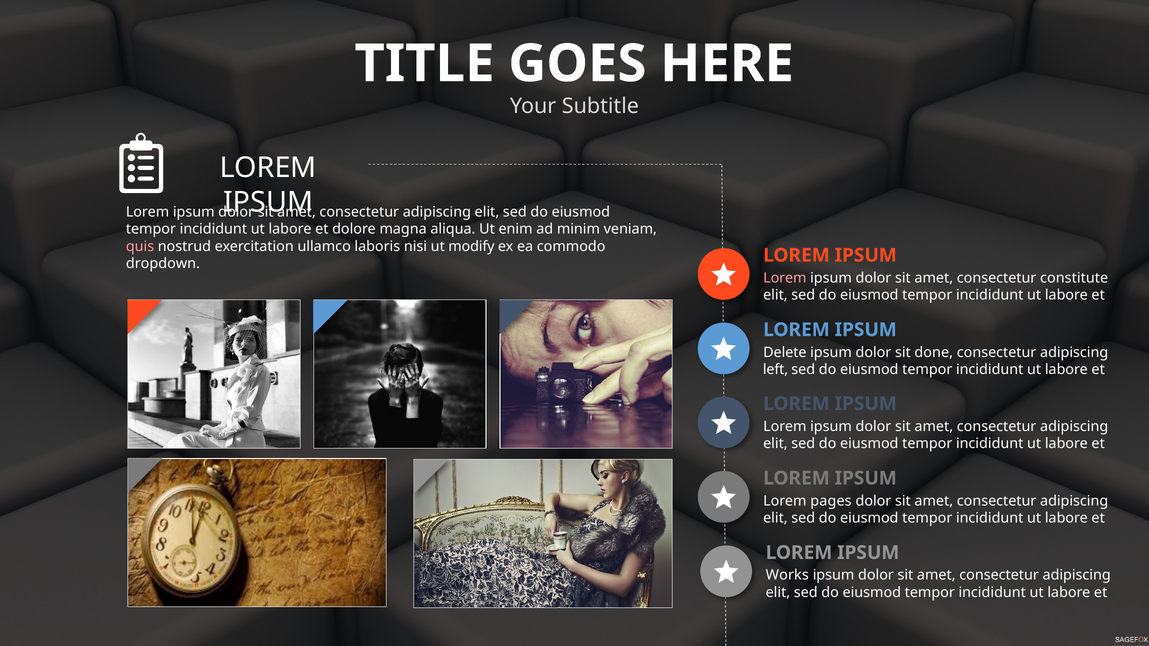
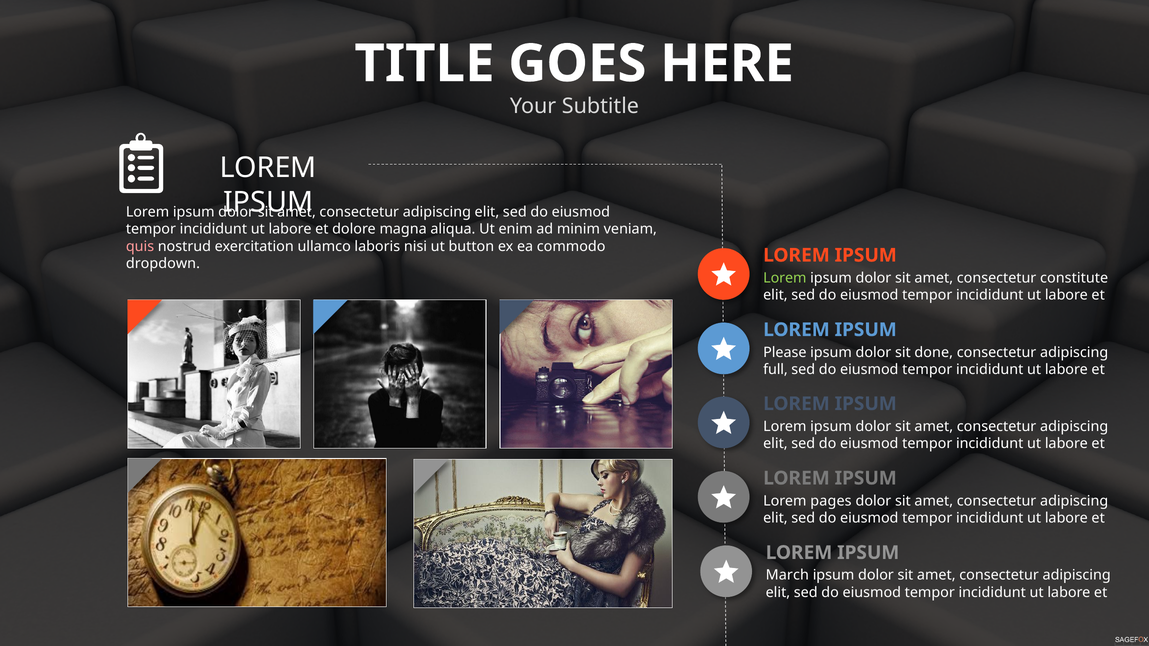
modify: modify -> button
Lorem at (785, 278) colour: pink -> light green
Delete: Delete -> Please
left: left -> full
Works: Works -> March
